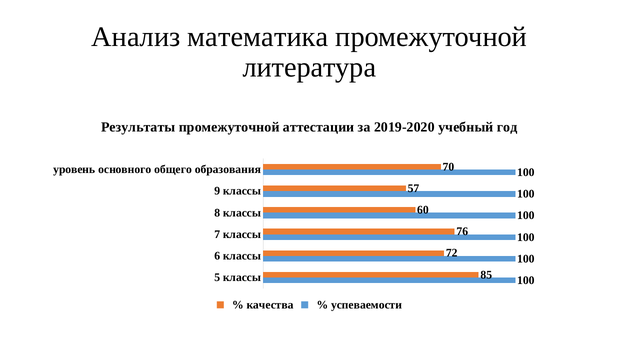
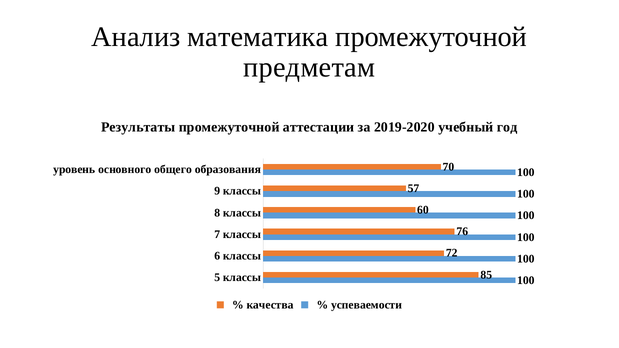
литература: литература -> предметам
